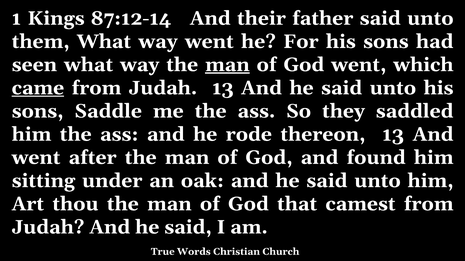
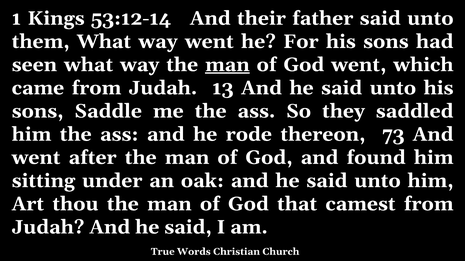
87:12-14: 87:12-14 -> 53:12-14
came underline: present -> none
thereon 13: 13 -> 73
